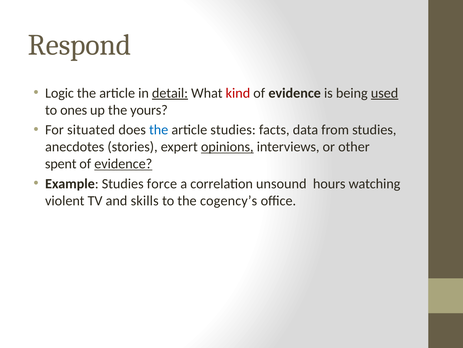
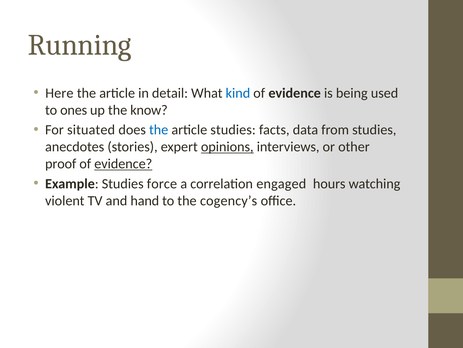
Respond: Respond -> Running
Logic: Logic -> Here
detail underline: present -> none
kind colour: red -> blue
used underline: present -> none
yours: yours -> know
spent: spent -> proof
unsound: unsound -> engaged
skills: skills -> hand
